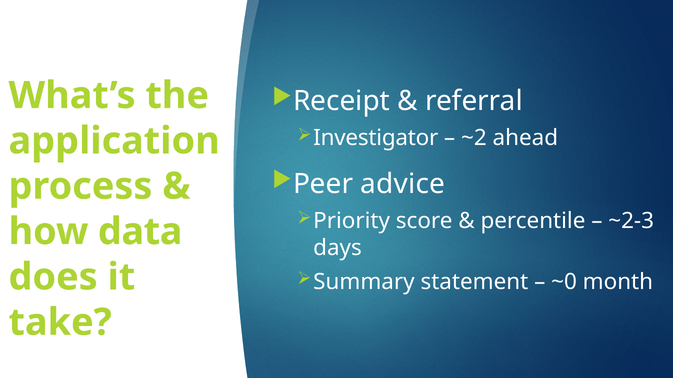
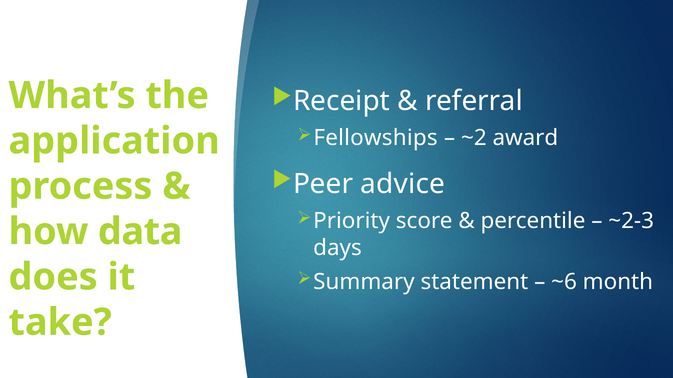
Investigator: Investigator -> Fellowships
ahead: ahead -> award
~0: ~0 -> ~6
